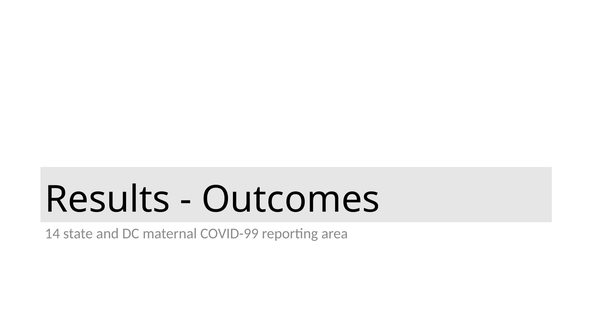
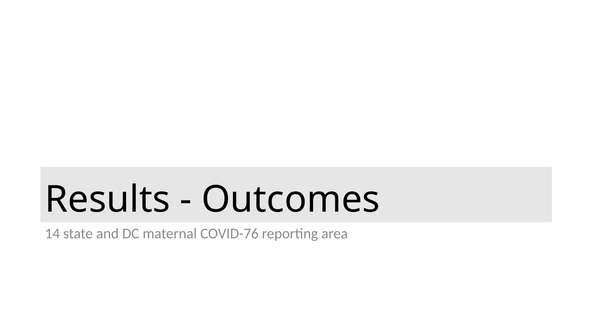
COVID-99: COVID-99 -> COVID-76
